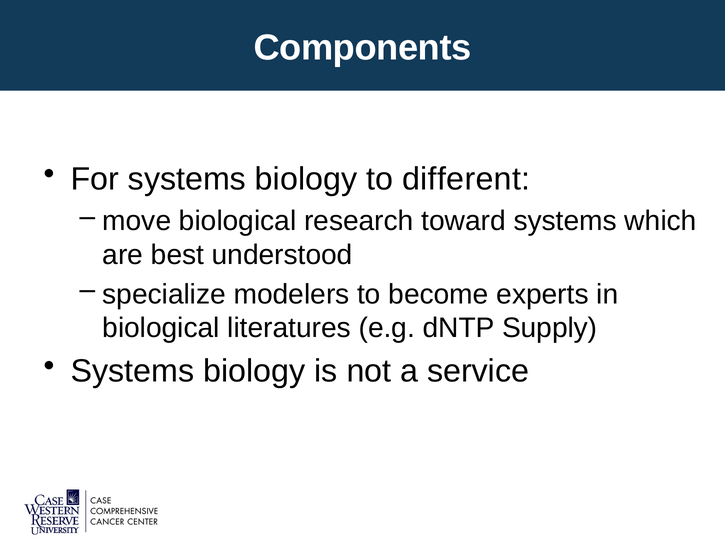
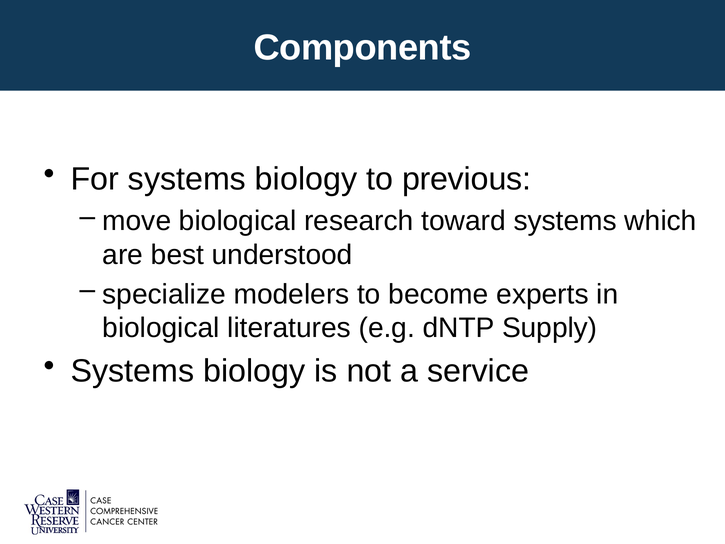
different: different -> previous
